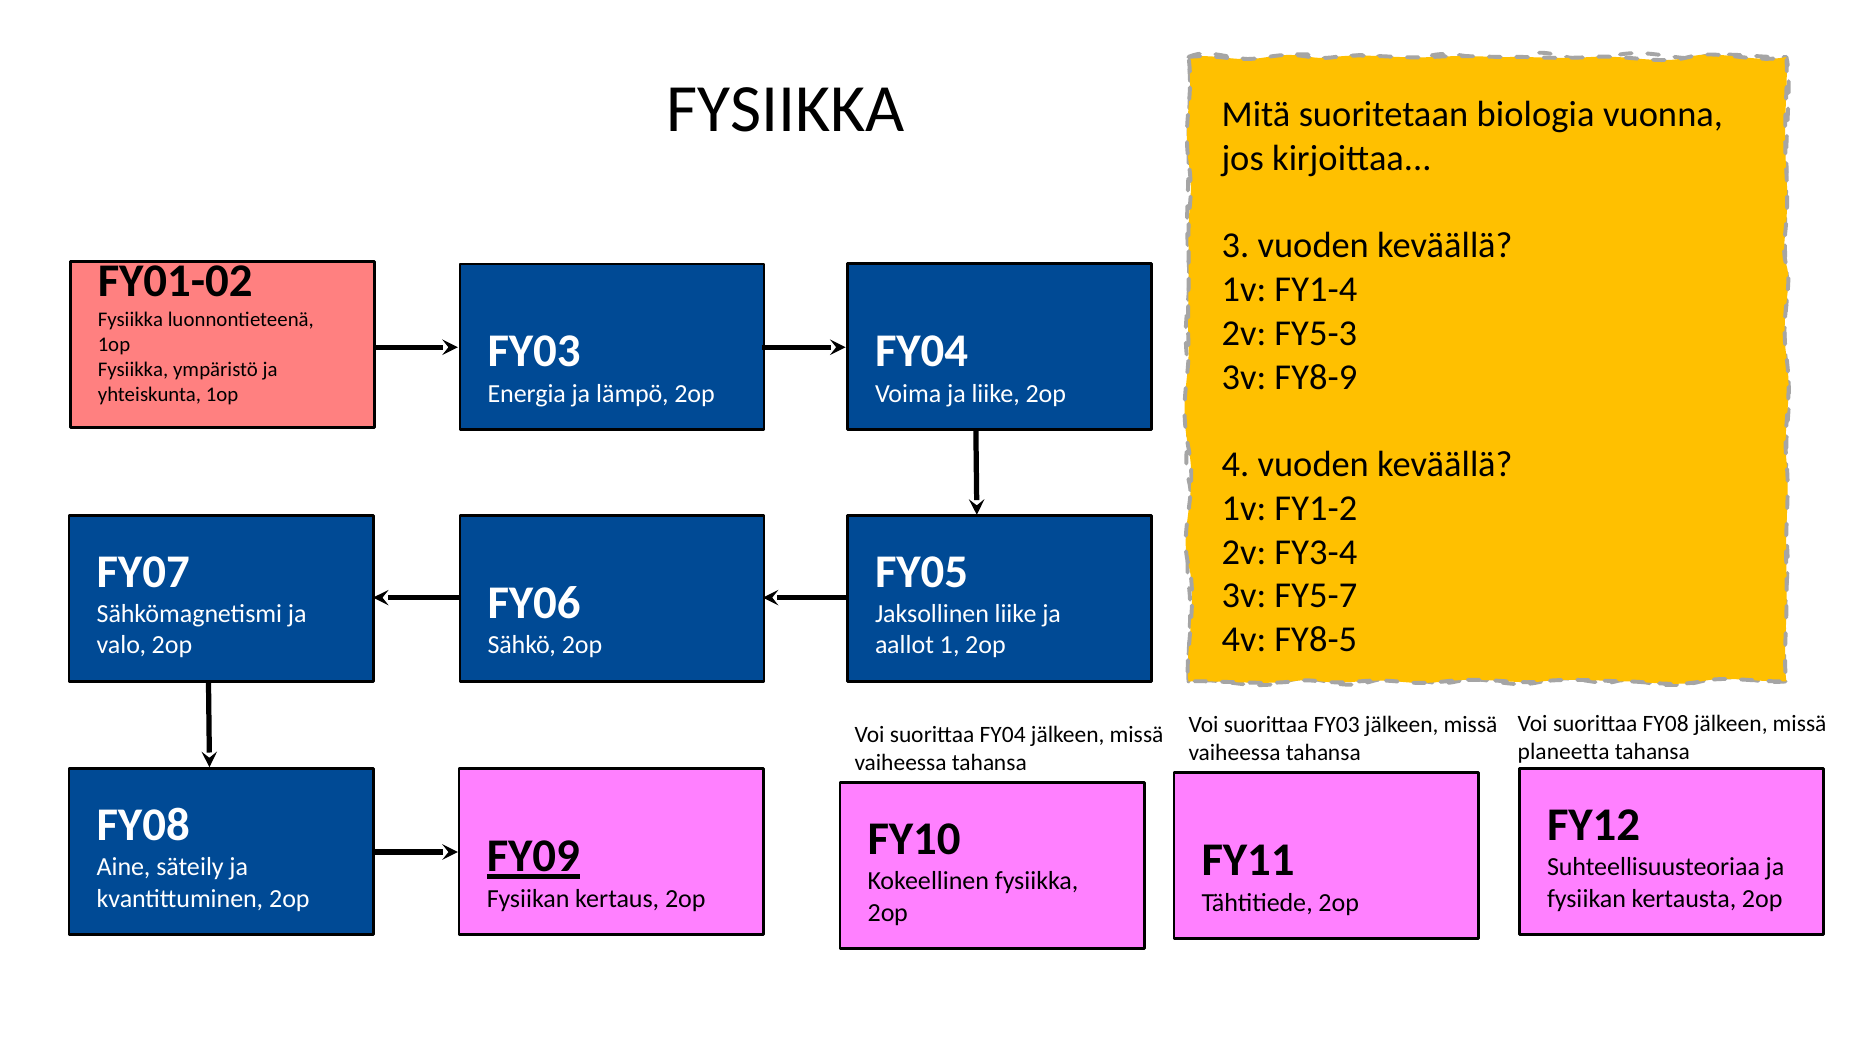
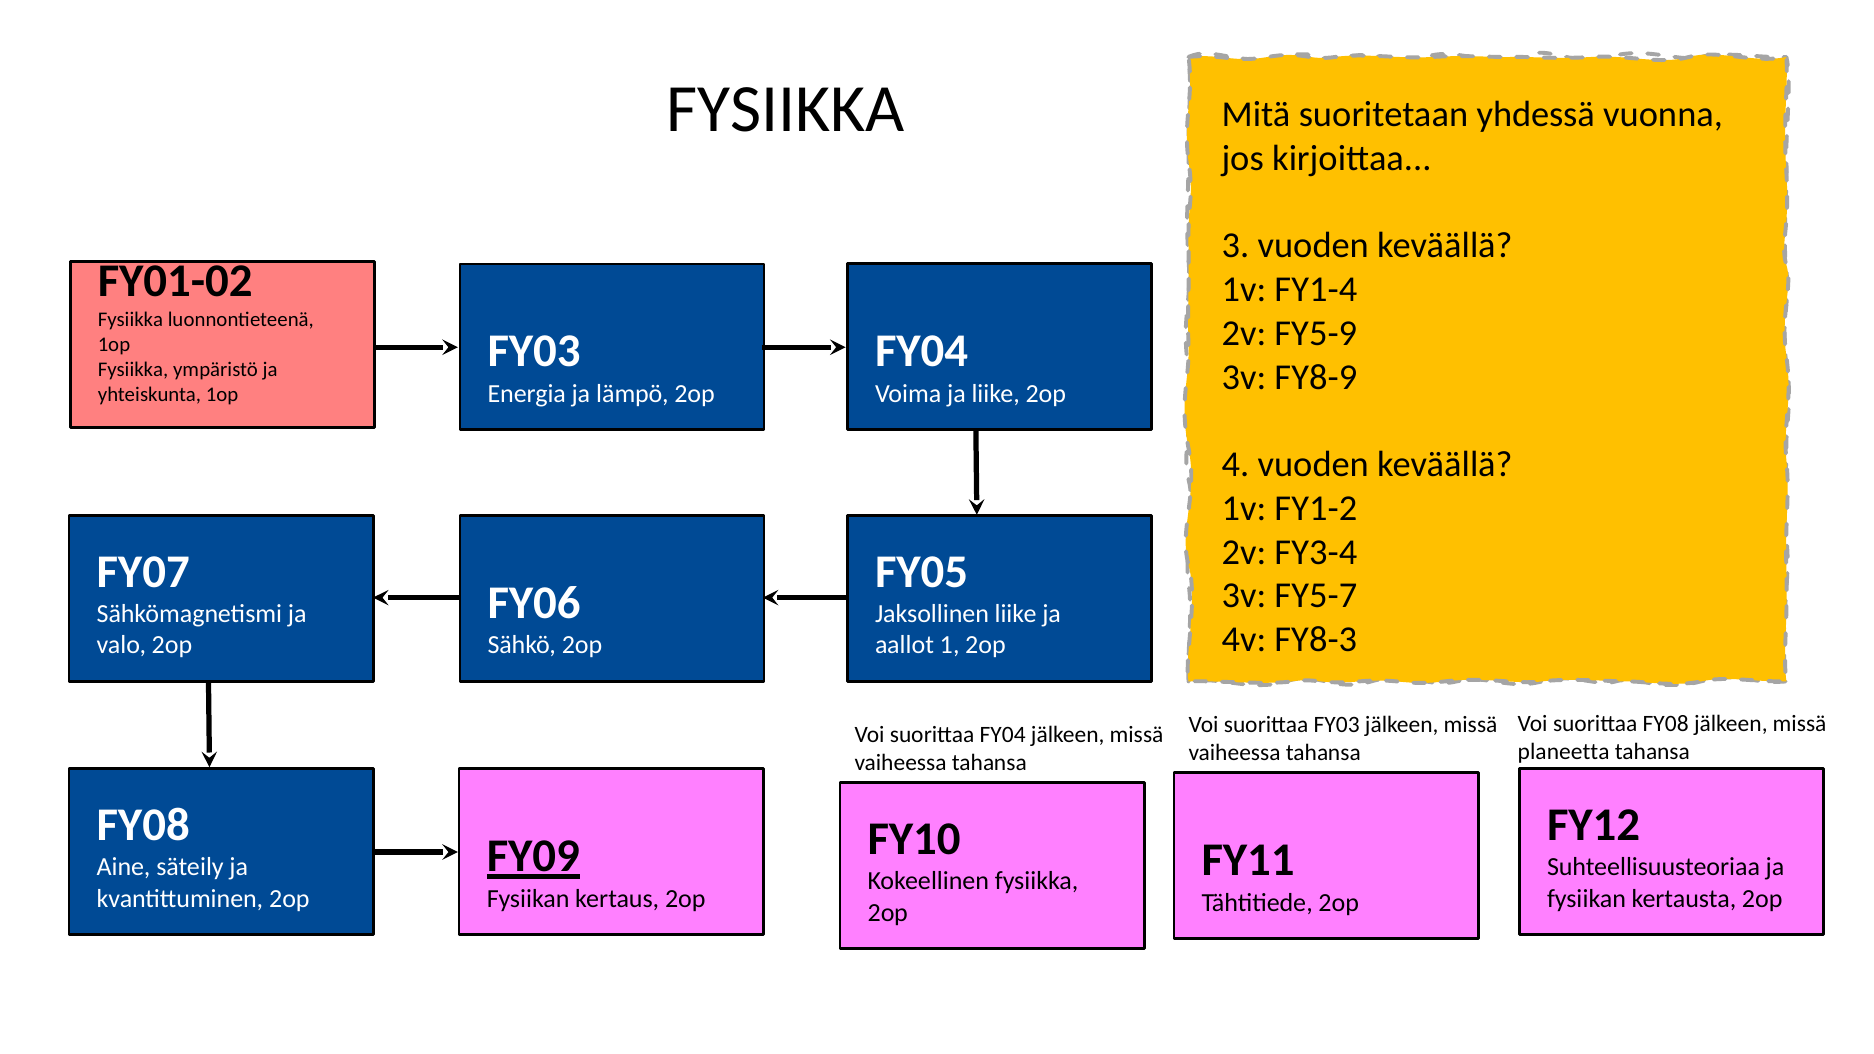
biologia: biologia -> yhdessä
FY5-3: FY5-3 -> FY5-9
FY8-5: FY8-5 -> FY8-3
